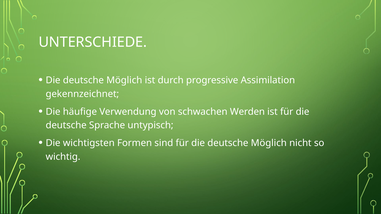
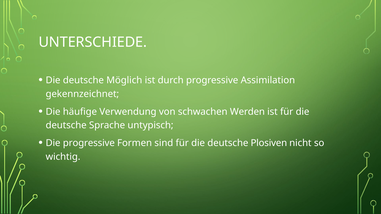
Die wichtigsten: wichtigsten -> progressive
für die deutsche Möglich: Möglich -> Plosiven
